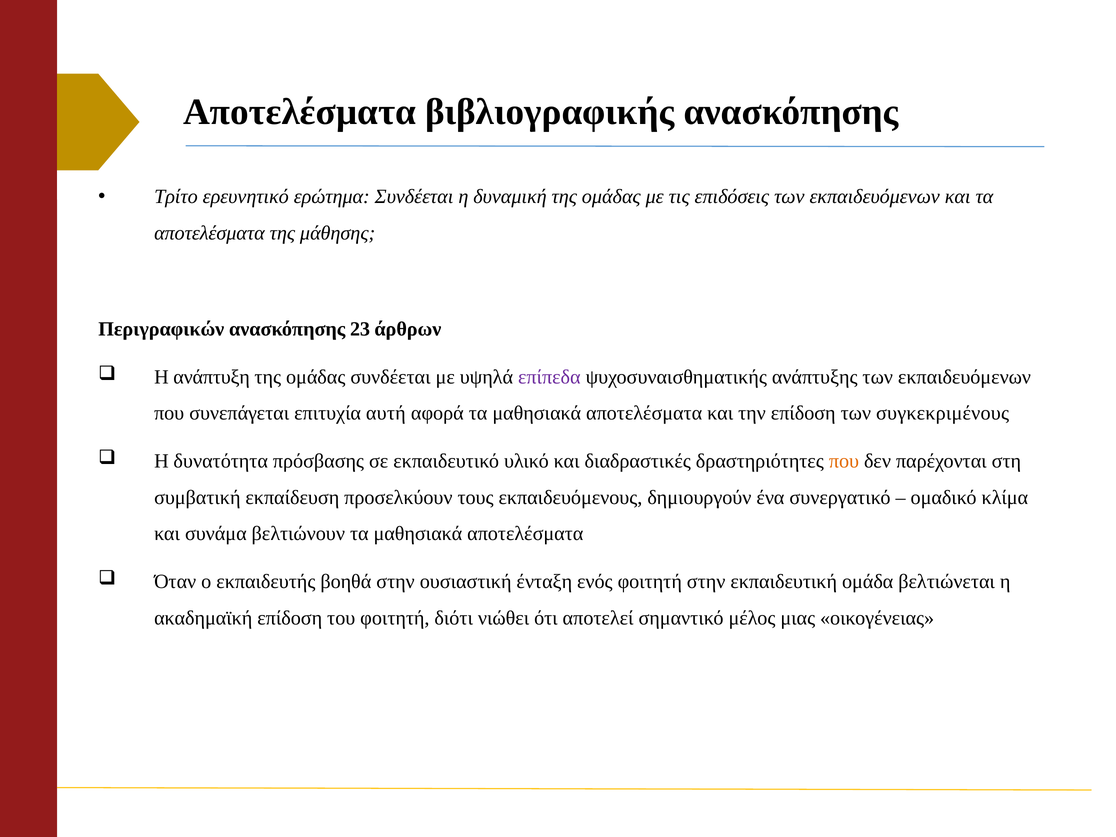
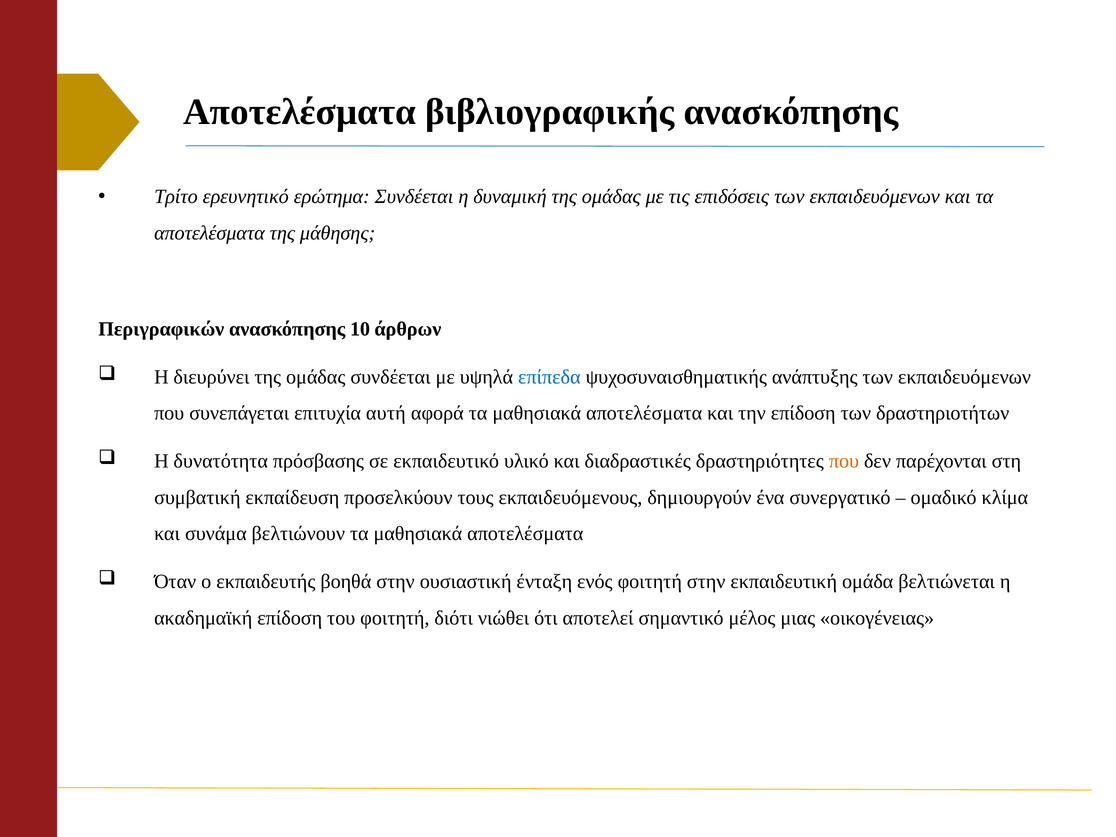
23: 23 -> 10
ανάπτυξη: ανάπτυξη -> διευρύνει
επίπεδα colour: purple -> blue
συγκεκριμένους: συγκεκριμένους -> δραστηριοτήτων
